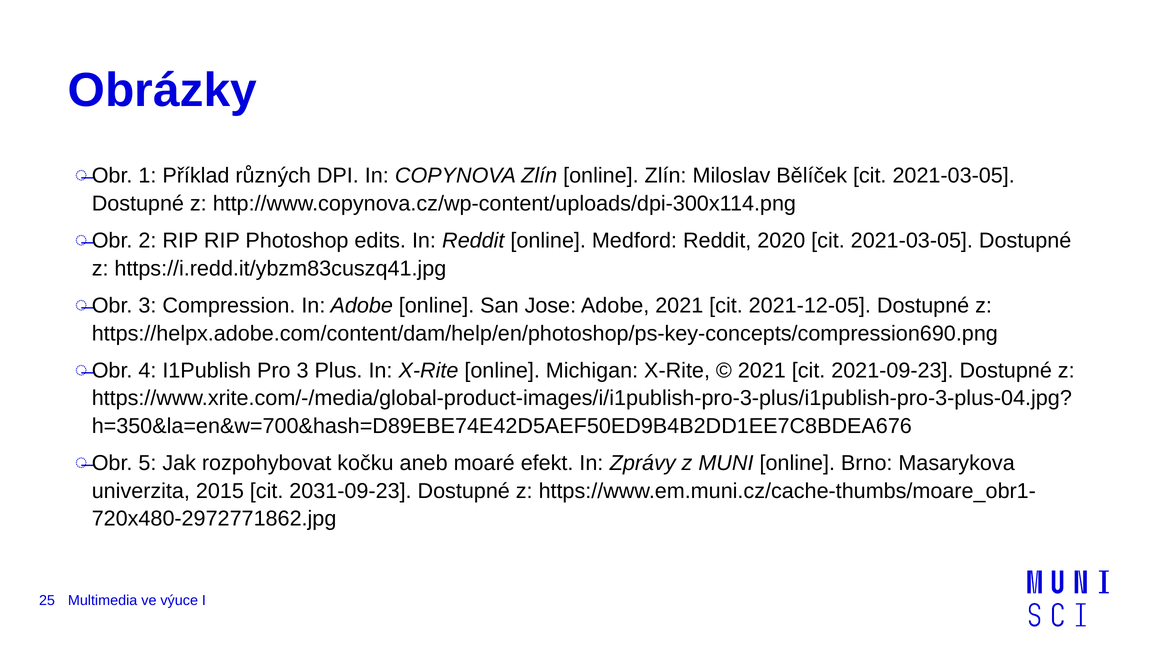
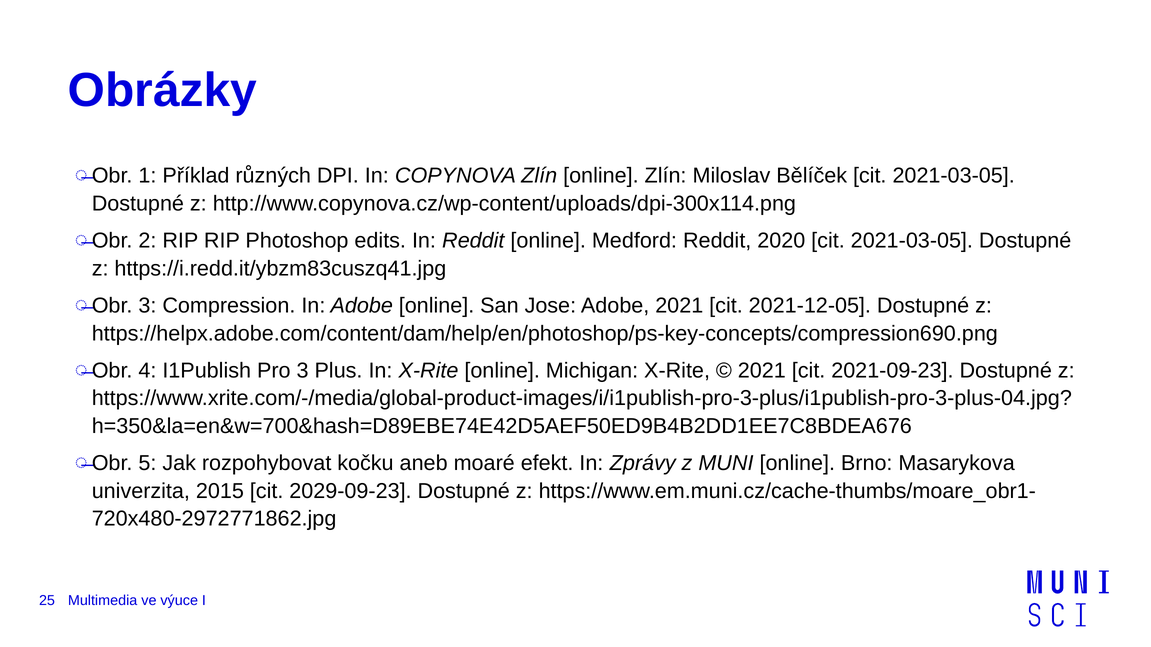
2031-09-23: 2031-09-23 -> 2029-09-23
